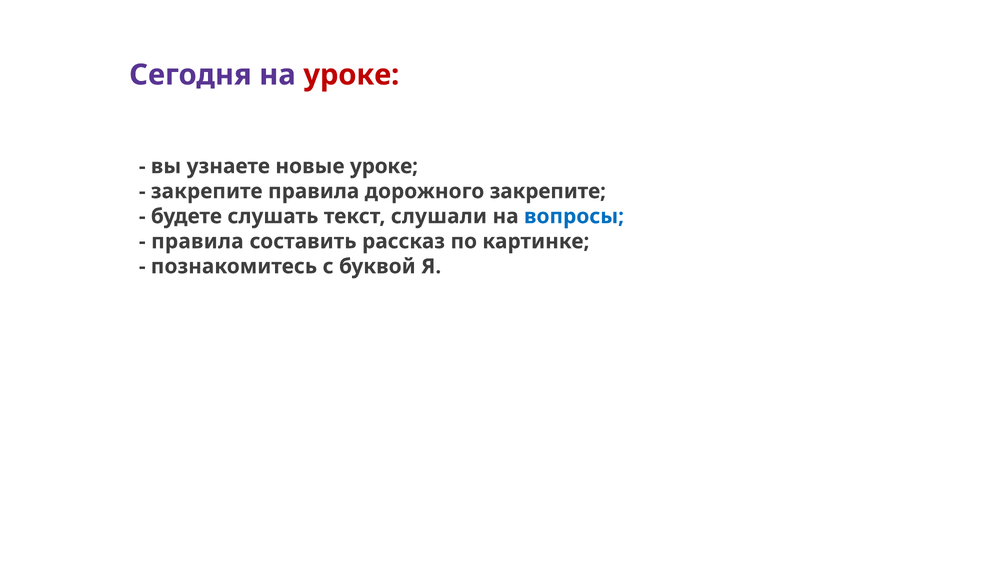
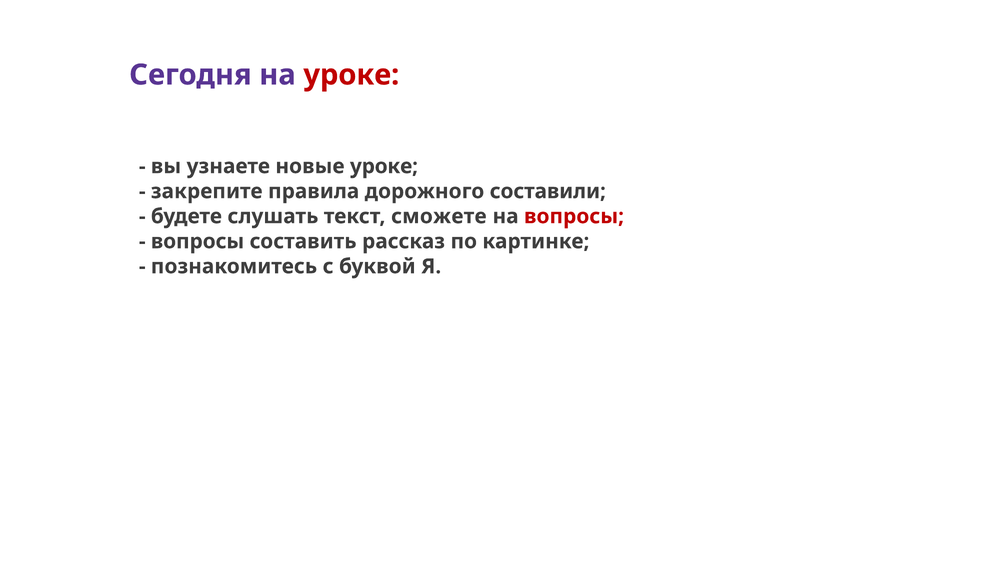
дорожного закрепите: закрепите -> составили
слушали: слушали -> сможете
вопросы at (574, 216) colour: blue -> red
правила at (197, 241): правила -> вопросы
